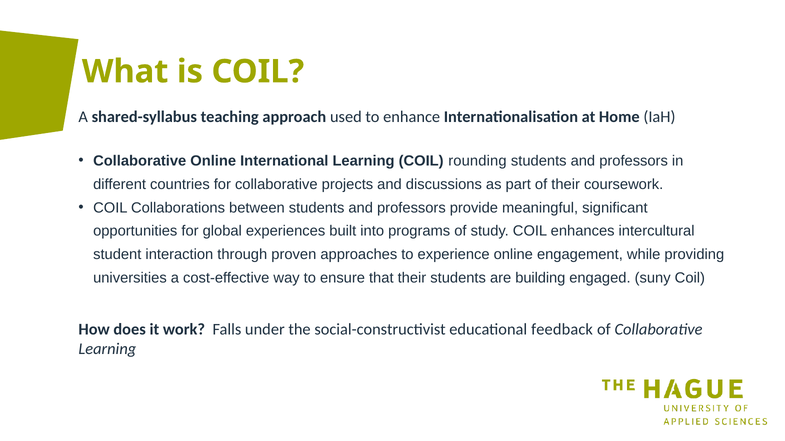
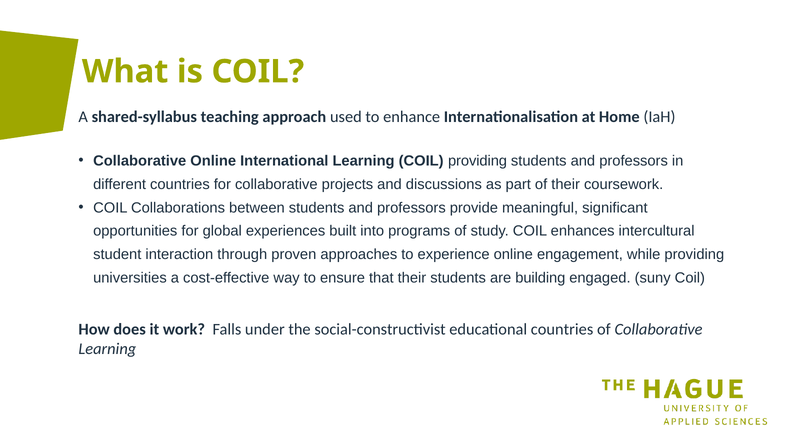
COIL rounding: rounding -> providing
educational feedback: feedback -> countries
